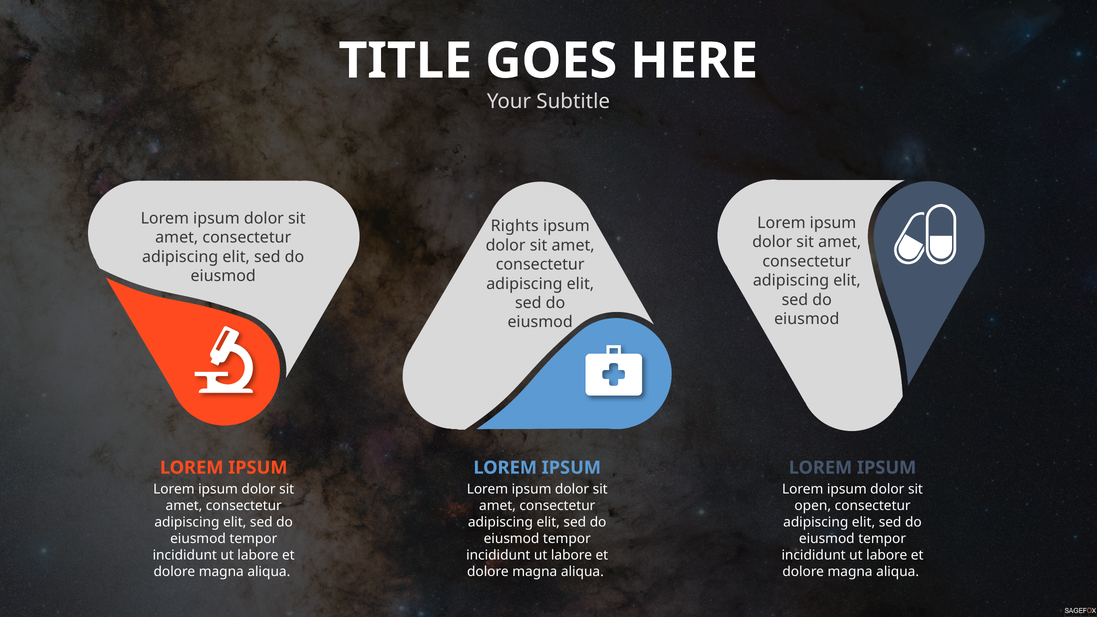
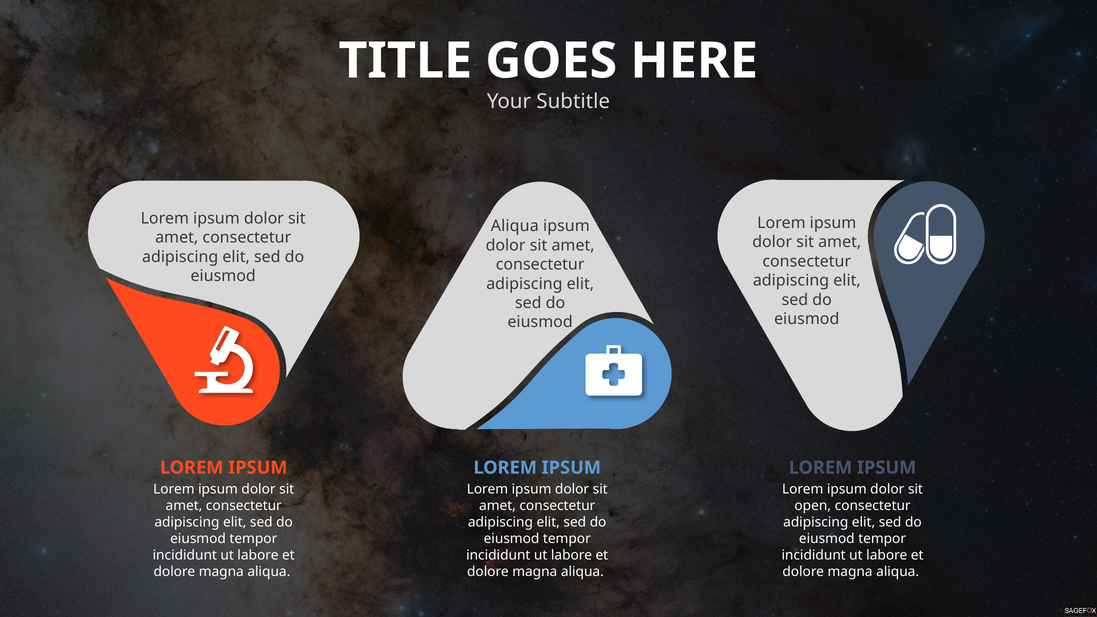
Rights at (515, 226): Rights -> Aliqua
